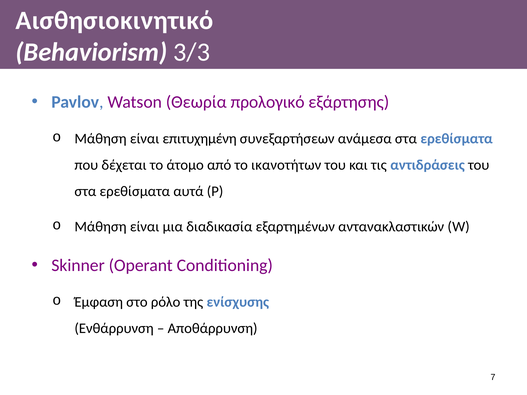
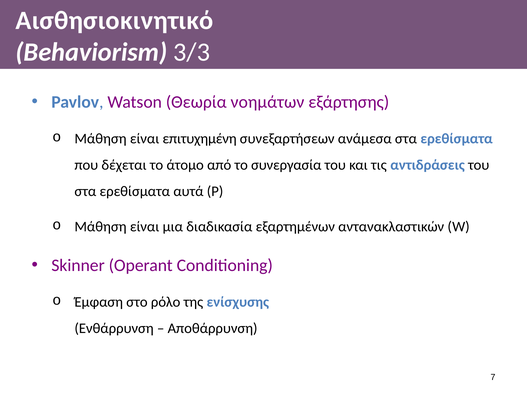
προλογικό: προλογικό -> νοημάτων
ικανοτήτων: ικανοτήτων -> συνεργασία
